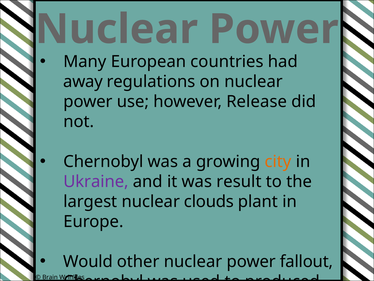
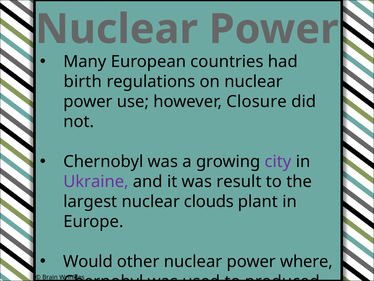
away: away -> birth
Release: Release -> Closure
city colour: orange -> purple
fallout: fallout -> where
